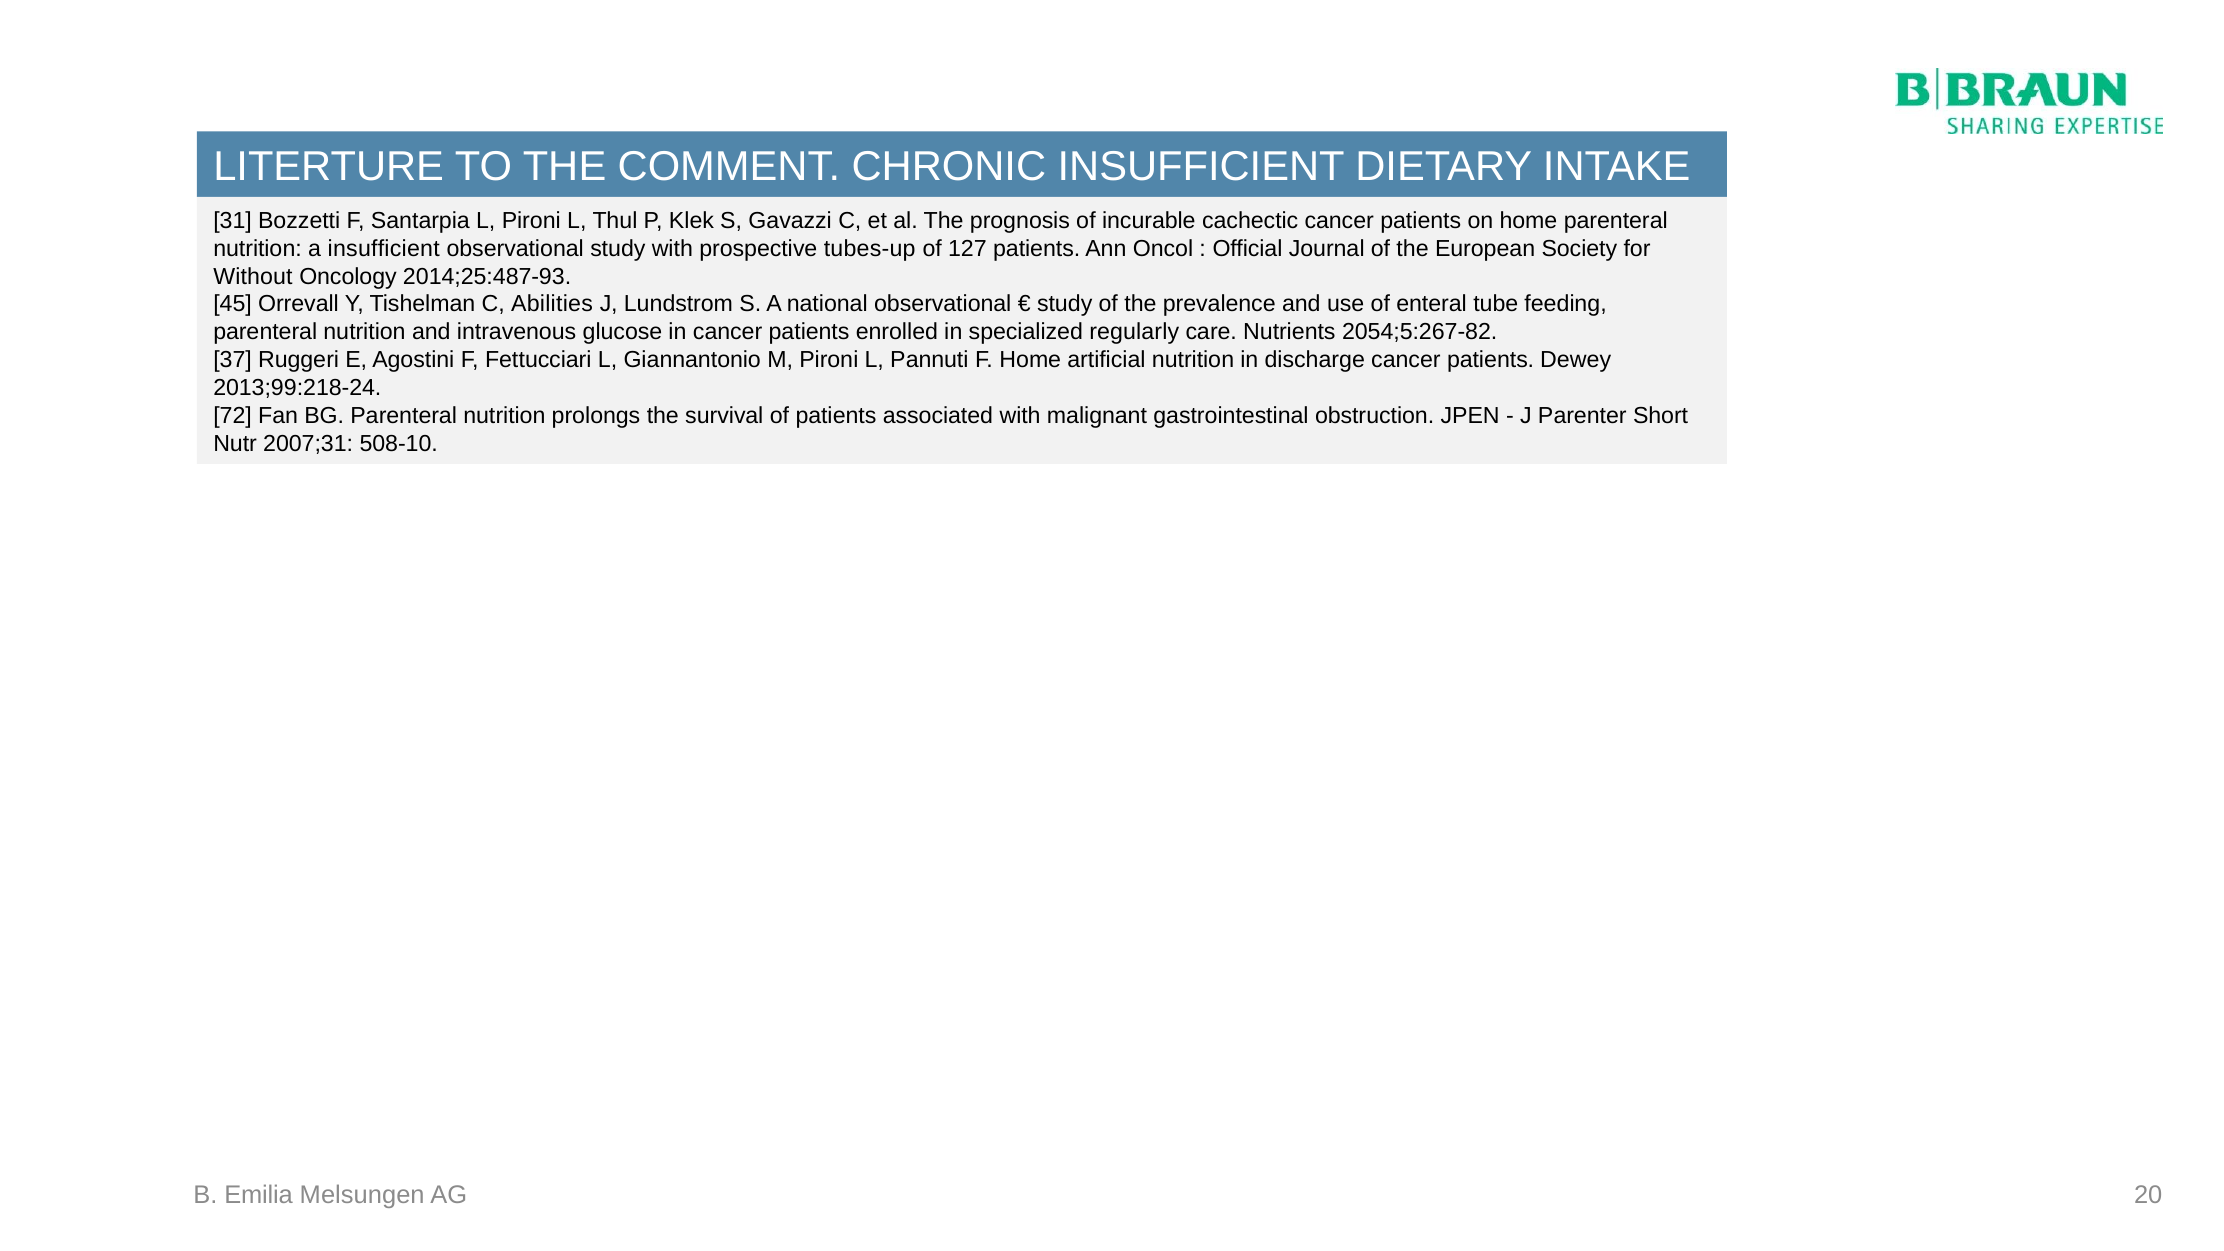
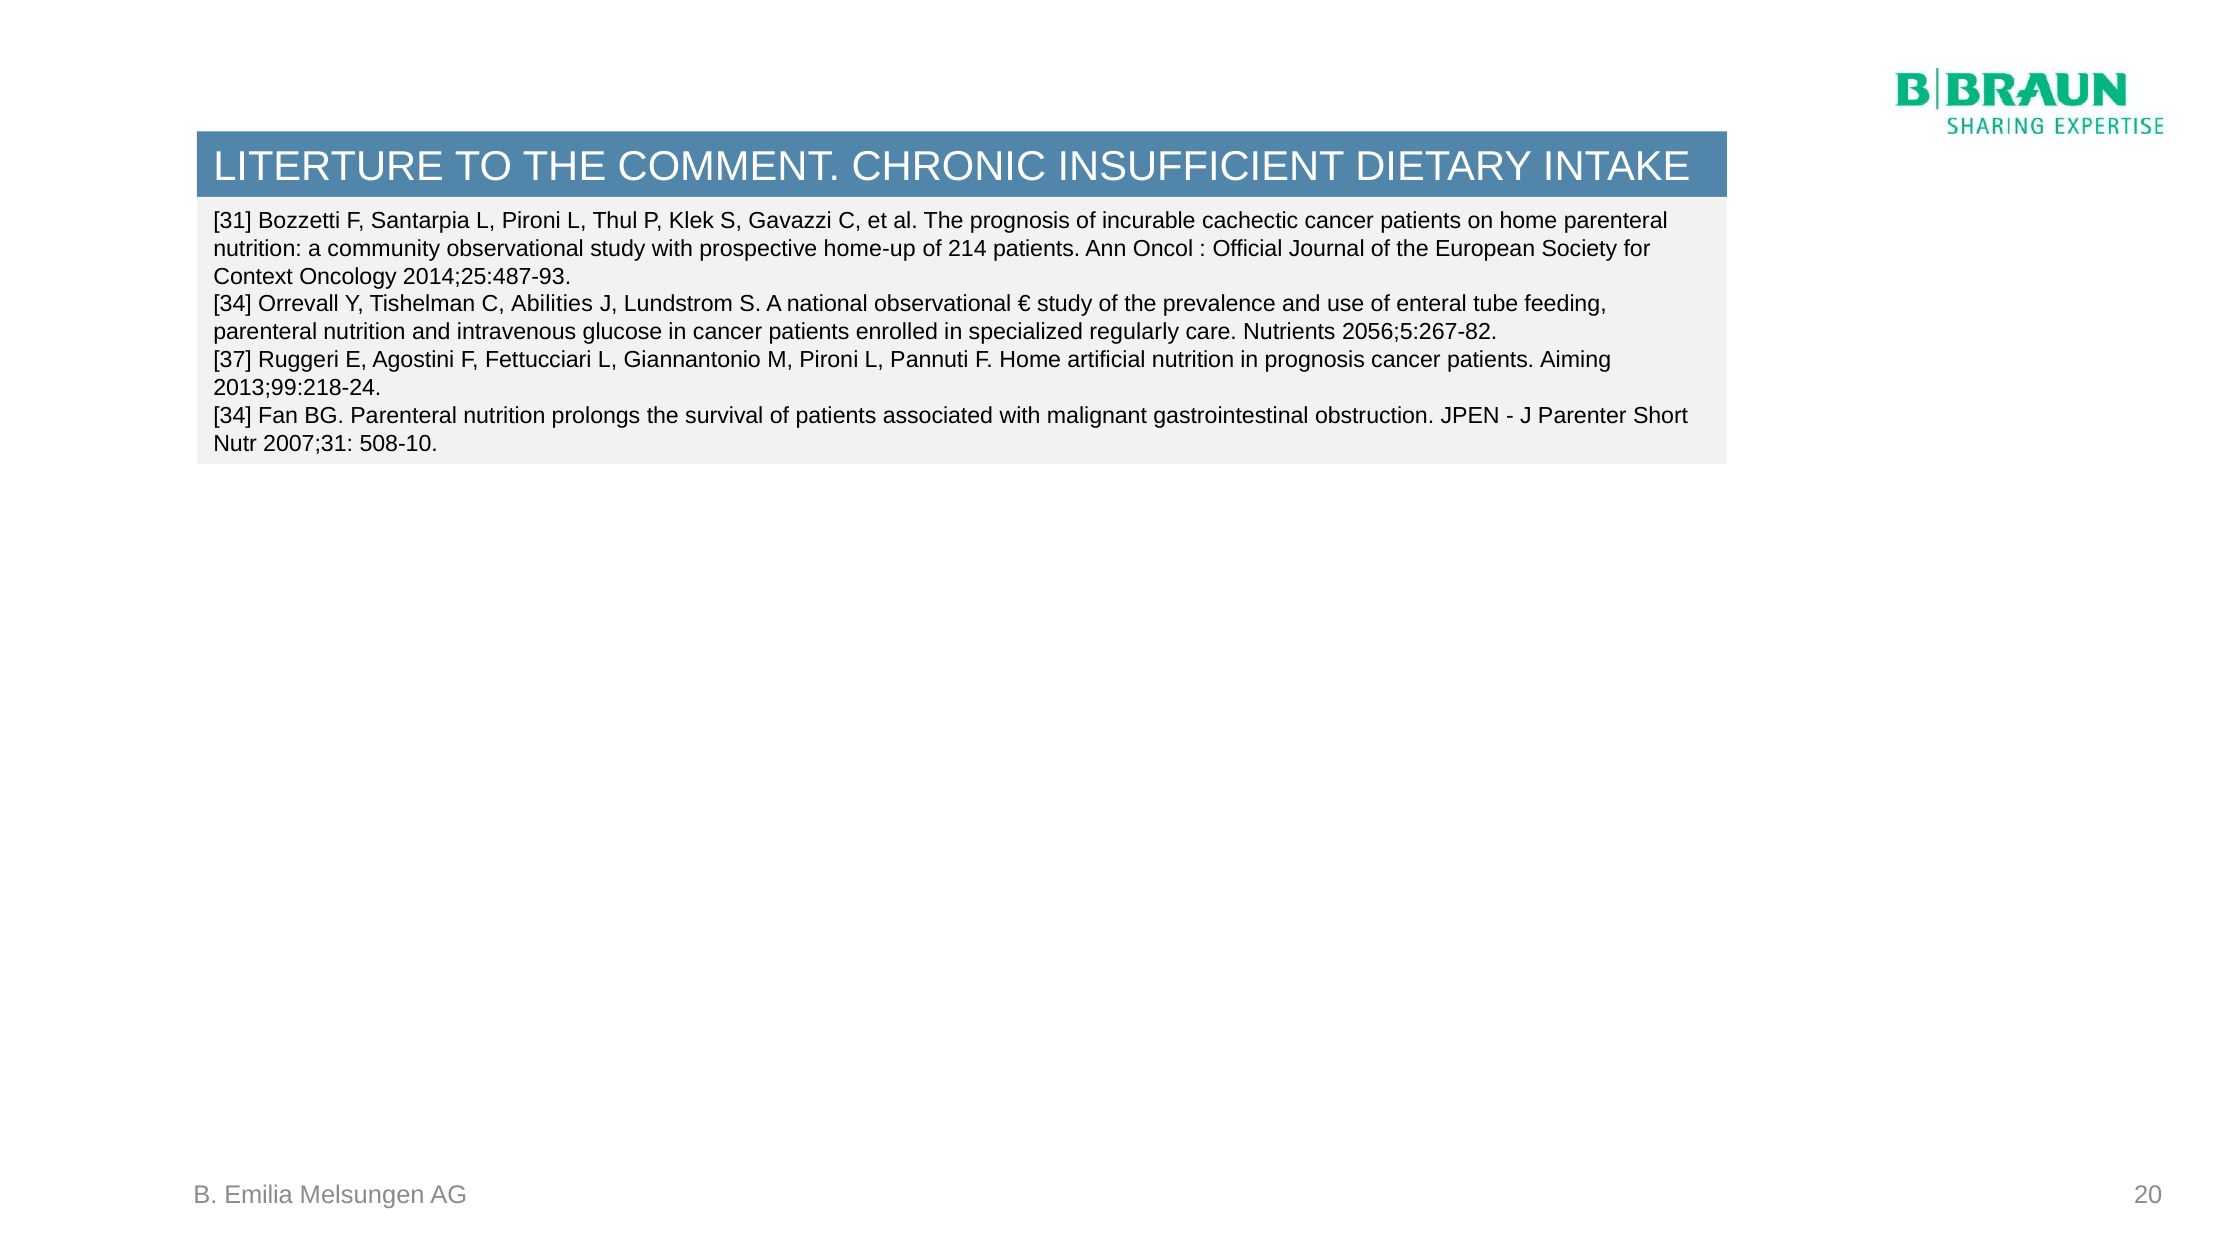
a insufficient: insufficient -> community
tubes-up: tubes-up -> home-up
127: 127 -> 214
Without: Without -> Context
45 at (233, 304): 45 -> 34
2054;5:267-82: 2054;5:267-82 -> 2056;5:267-82
in discharge: discharge -> prognosis
Dewey: Dewey -> Aiming
72 at (233, 416): 72 -> 34
